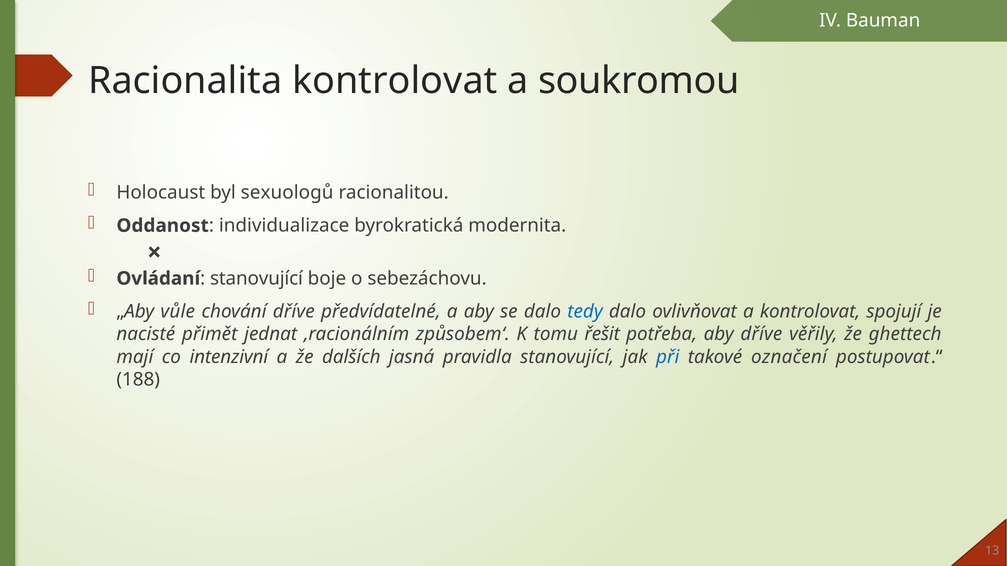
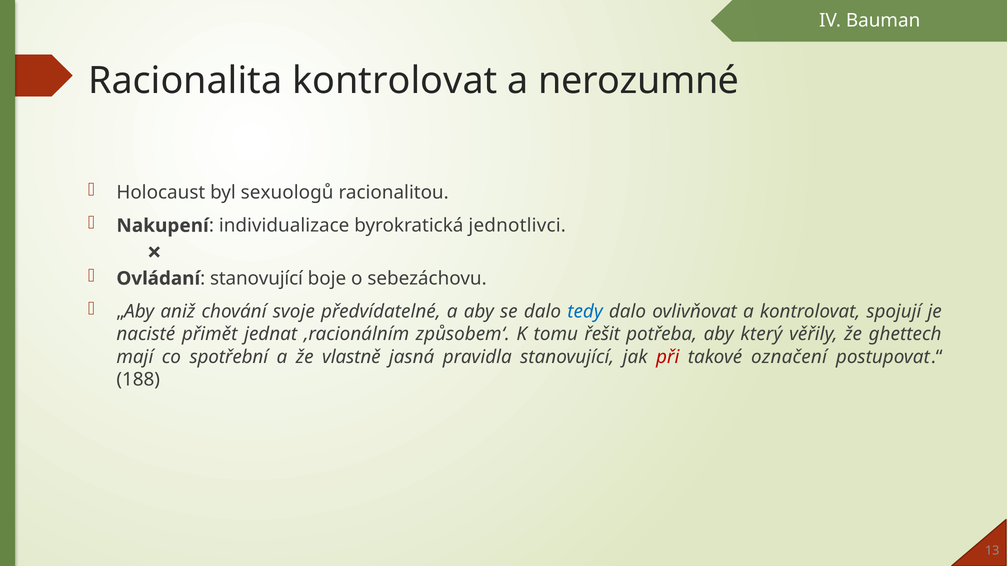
soukromou: soukromou -> nerozumné
Oddanost: Oddanost -> Nakupení
modernita: modernita -> jednotlivci
vůle: vůle -> aniž
chování dříve: dříve -> svoje
aby dříve: dříve -> který
intenzivní: intenzivní -> spotřební
dalších: dalších -> vlastně
při colour: blue -> red
